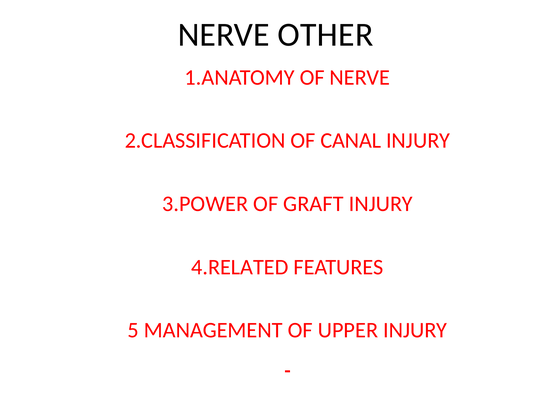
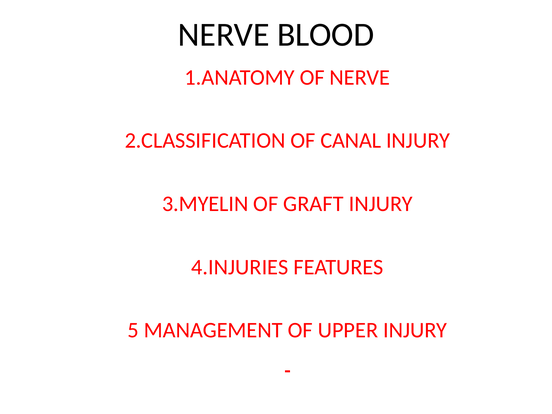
OTHER: OTHER -> BLOOD
3.POWER: 3.POWER -> 3.MYELIN
4.RELATED: 4.RELATED -> 4.INJURIES
